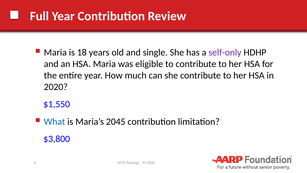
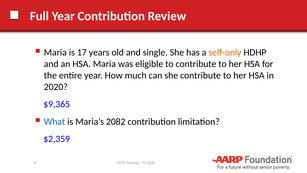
18: 18 -> 17
self-only colour: purple -> orange
$1,550: $1,550 -> $9,365
2045: 2045 -> 2082
$3,800: $3,800 -> $2,359
